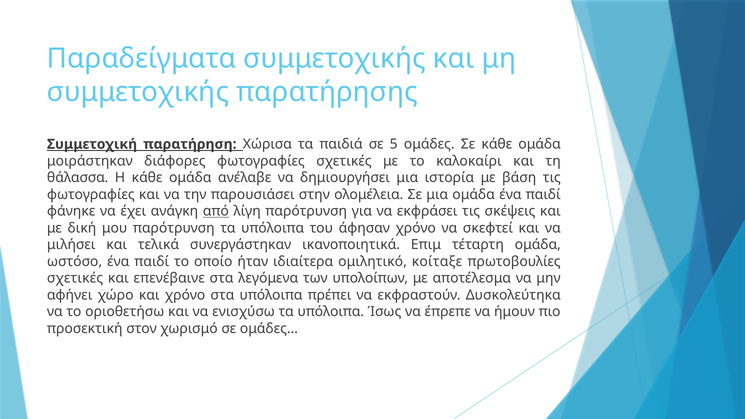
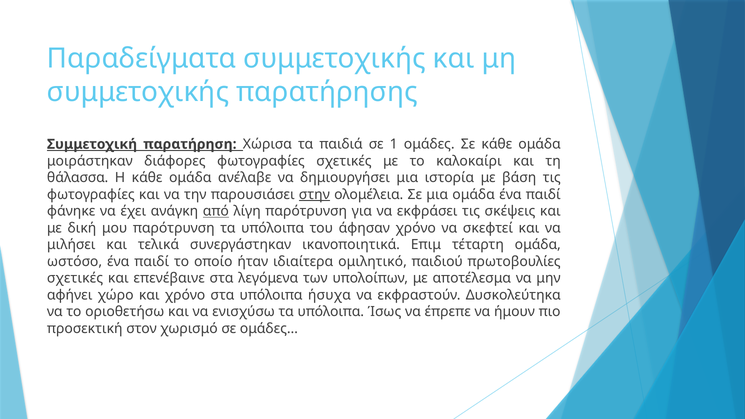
5: 5 -> 1
στην underline: none -> present
κοίταξε: κοίταξε -> παιδιού
πρέπει: πρέπει -> ήσυχα
